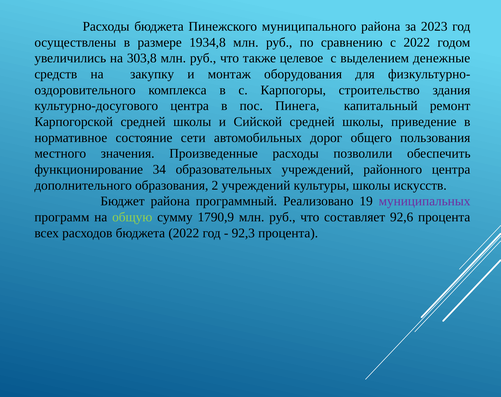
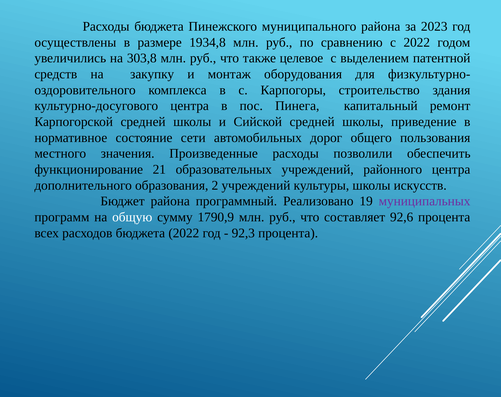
денежные: денежные -> патентной
34: 34 -> 21
общую colour: light green -> white
